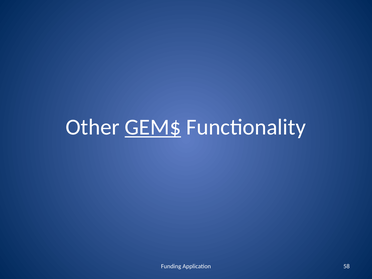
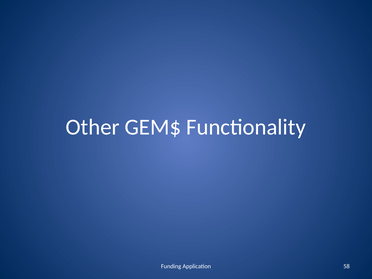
GEM$ underline: present -> none
